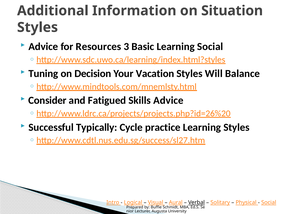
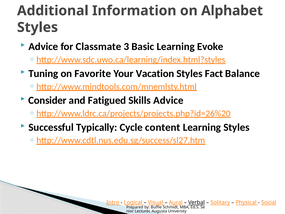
Situation: Situation -> Alphabet
Resources: Resources -> Classmate
Learning Social: Social -> Evoke
Decision: Decision -> Favorite
Will: Will -> Fact
practice: practice -> content
